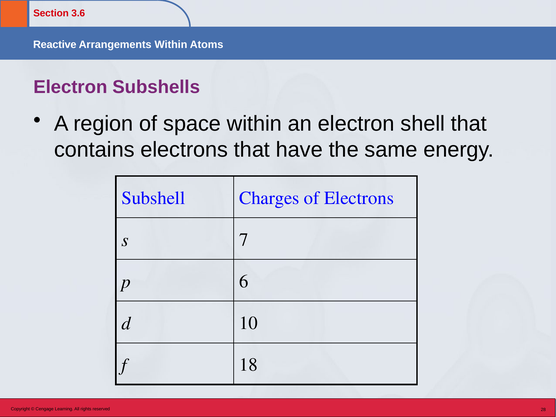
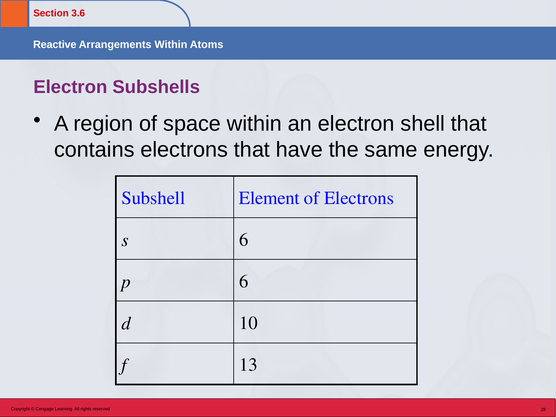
Charges: Charges -> Element
s 7: 7 -> 6
18: 18 -> 13
